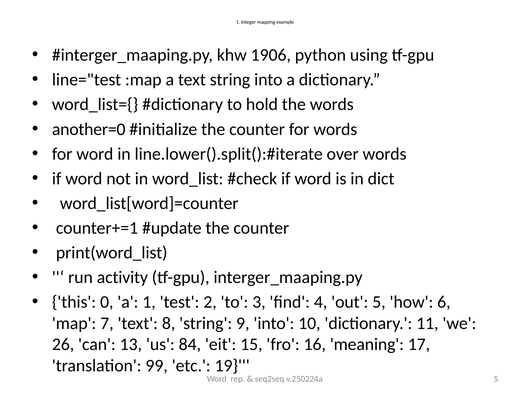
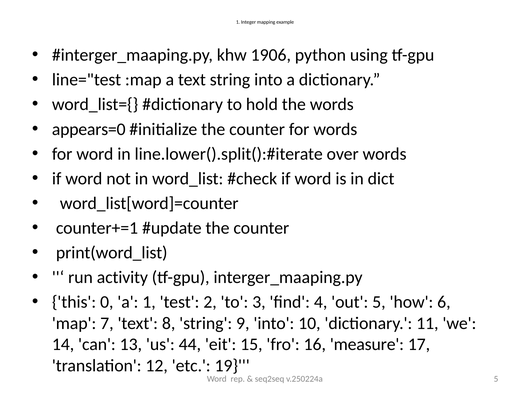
another=0: another=0 -> appears=0
26: 26 -> 14
84: 84 -> 44
meaning: meaning -> measure
99: 99 -> 12
